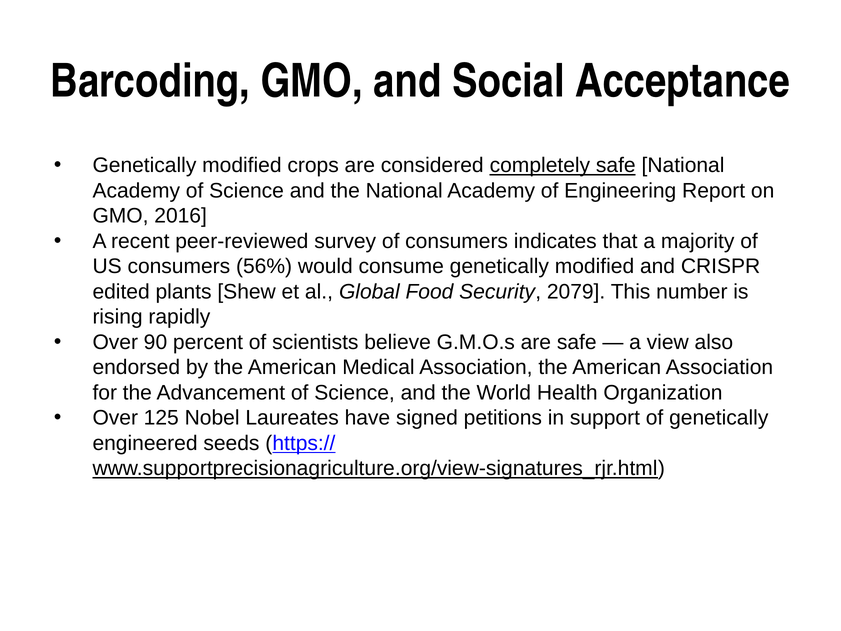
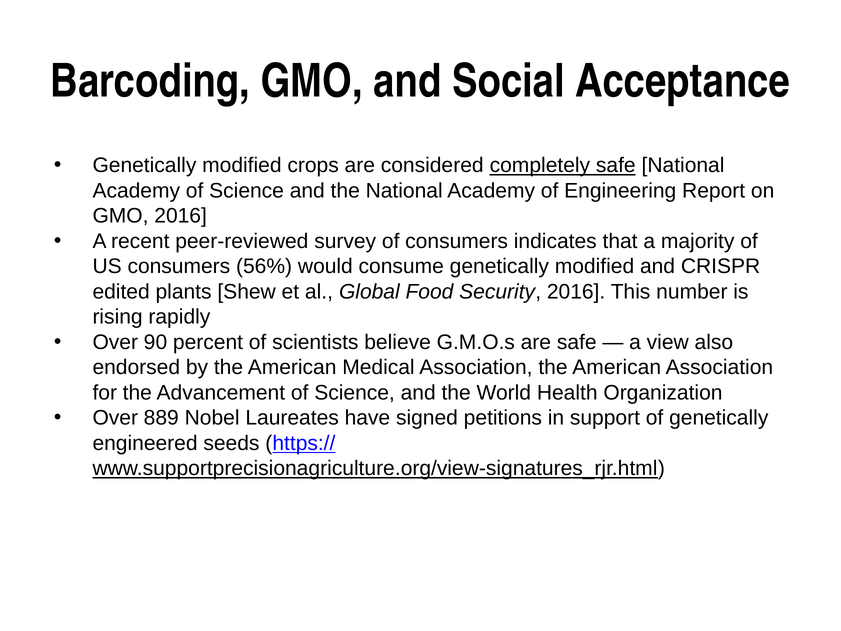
Security 2079: 2079 -> 2016
125: 125 -> 889
